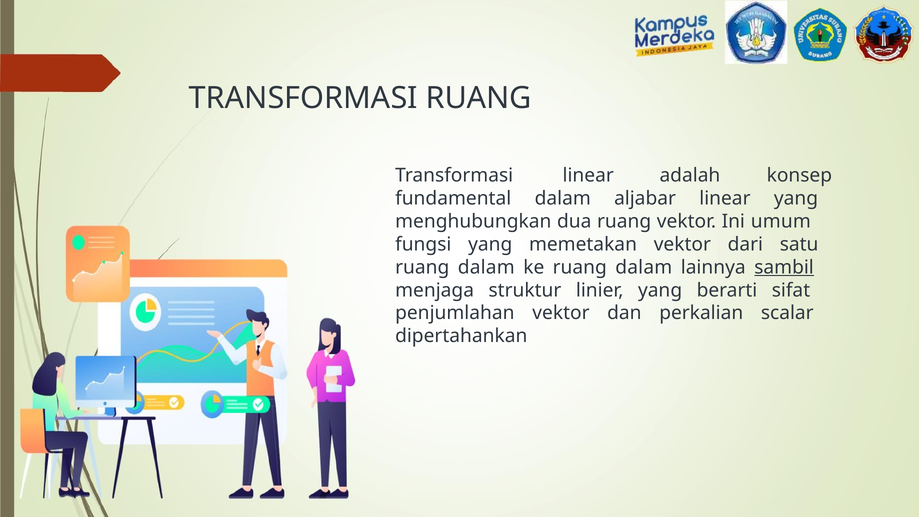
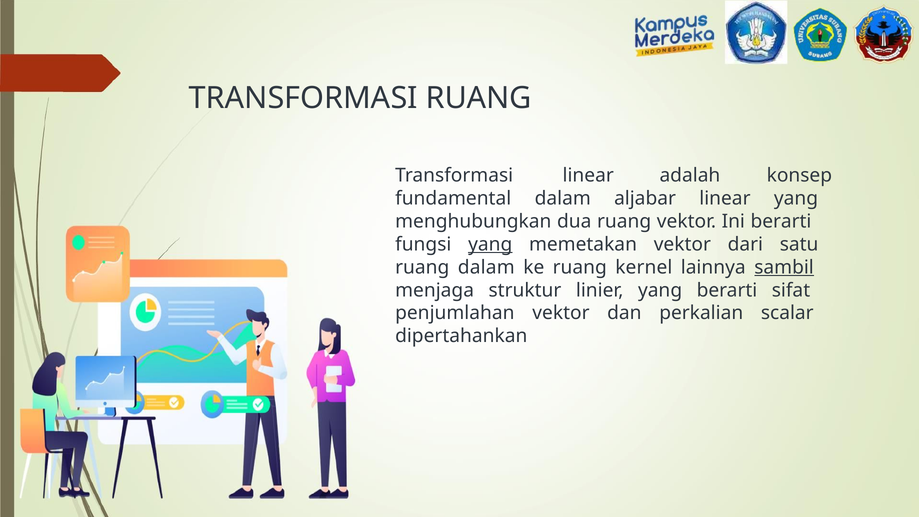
Ini umum: umum -> berarti
yang at (490, 244) underline: none -> present
ke ruang dalam: dalam -> kernel
